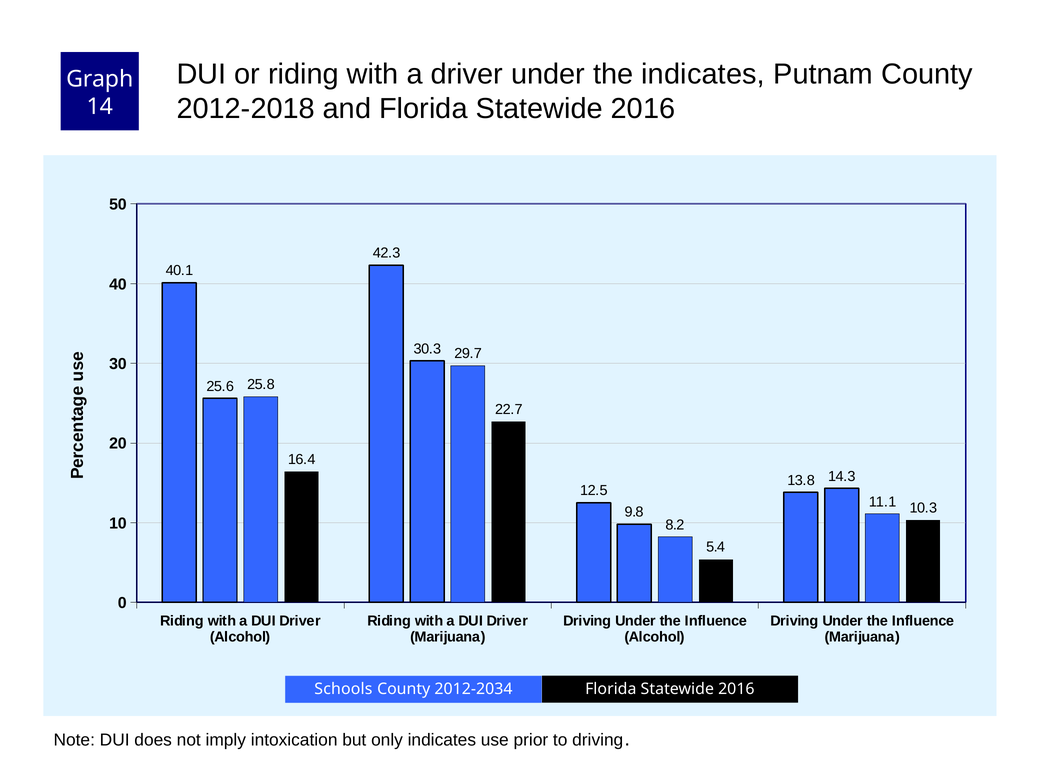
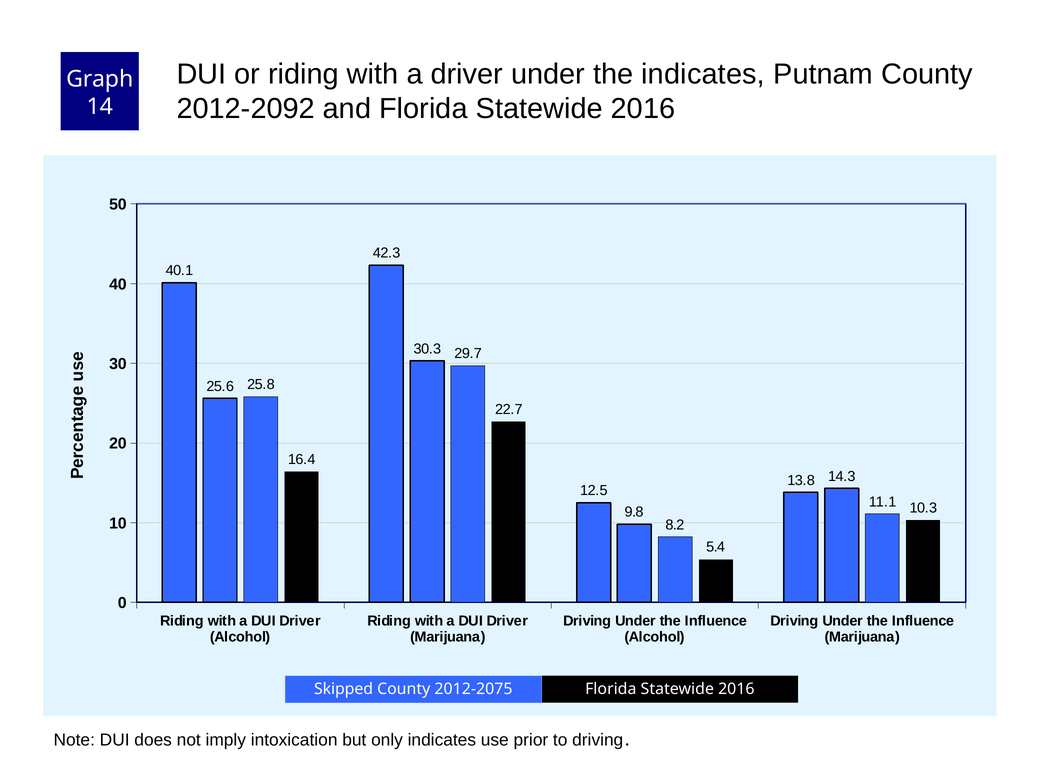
2012-2018: 2012-2018 -> 2012-2092
Schools: Schools -> Skipped
2012-2034: 2012-2034 -> 2012-2075
